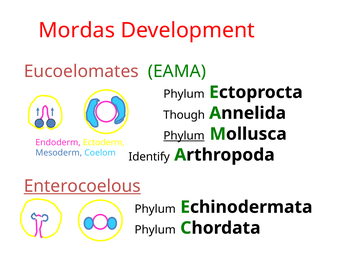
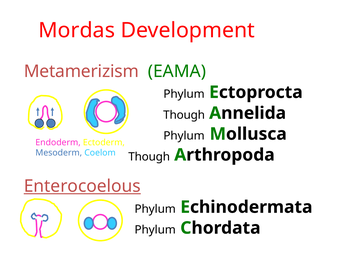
Eucoelomates: Eucoelomates -> Metamerizism
Phylum at (184, 136) underline: present -> none
Identify at (149, 157): Identify -> Though
